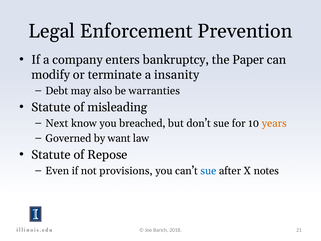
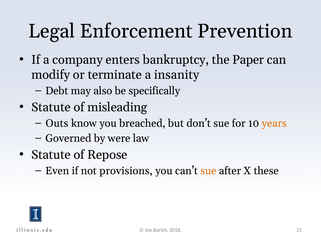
warranties: warranties -> specifically
Next: Next -> Outs
want: want -> were
sue at (208, 171) colour: blue -> orange
notes: notes -> these
